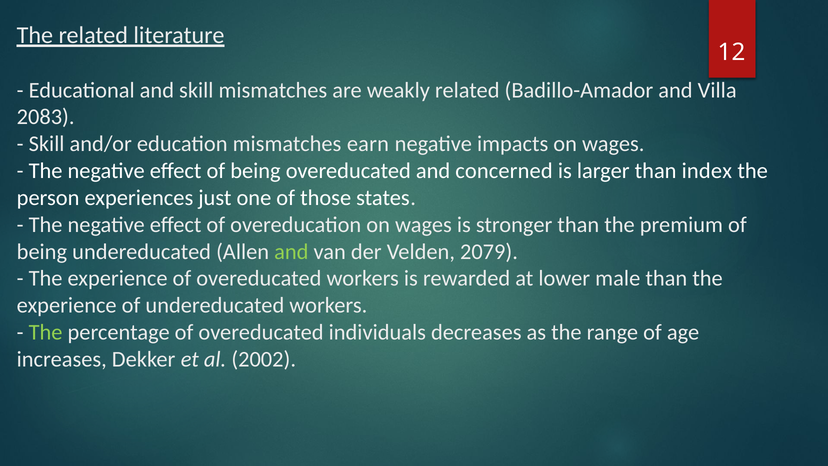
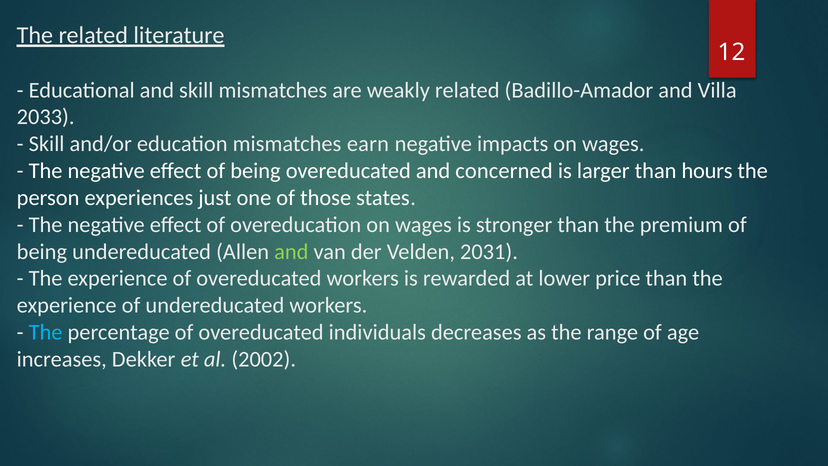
2083: 2083 -> 2033
index: index -> hours
2079: 2079 -> 2031
male: male -> price
The at (46, 332) colour: light green -> light blue
